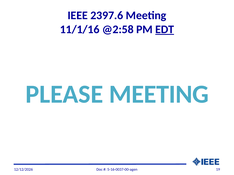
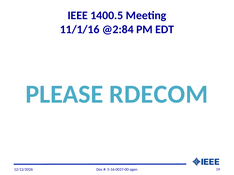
2397.6: 2397.6 -> 1400.5
@2:58: @2:58 -> @2:84
EDT underline: present -> none
PLEASE MEETING: MEETING -> RDECOM
